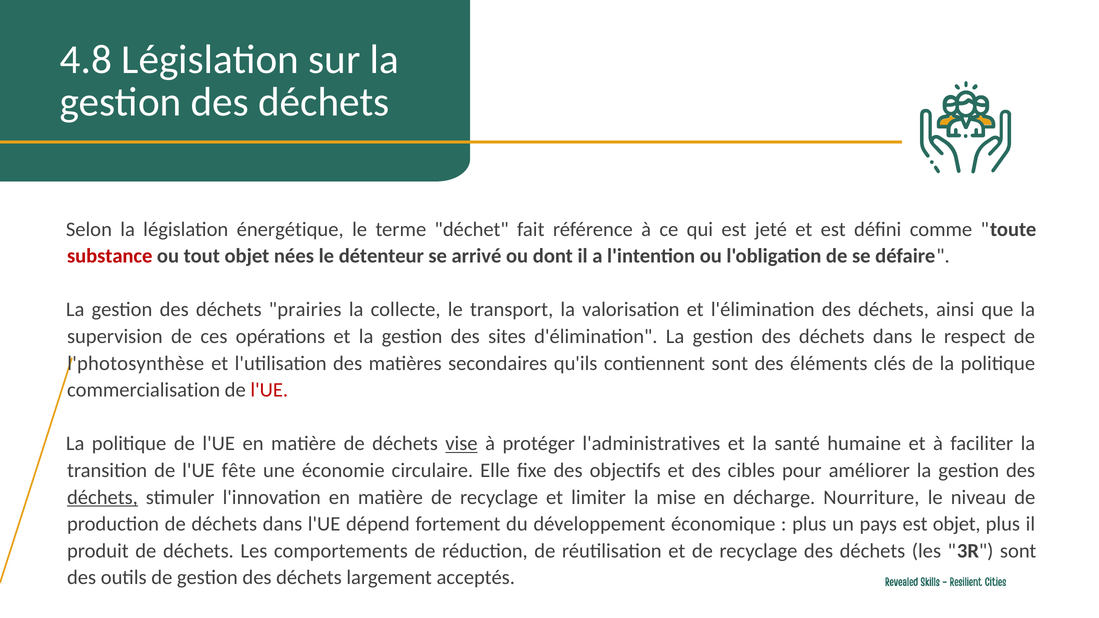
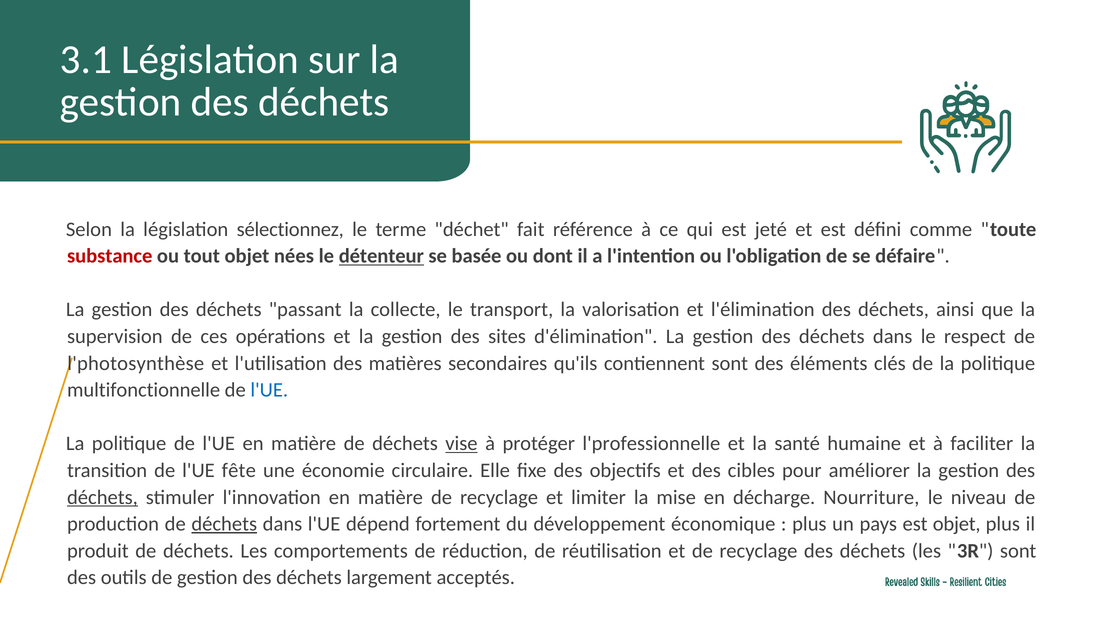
4.8: 4.8 -> 3.1
énergétique: énergétique -> sélectionnez
détenteur underline: none -> present
arrivé: arrivé -> basée
prairies: prairies -> passant
commercialisation: commercialisation -> multifonctionnelle
l'UE at (269, 390) colour: red -> blue
l'administratives: l'administratives -> l'professionnelle
déchets at (224, 524) underline: none -> present
